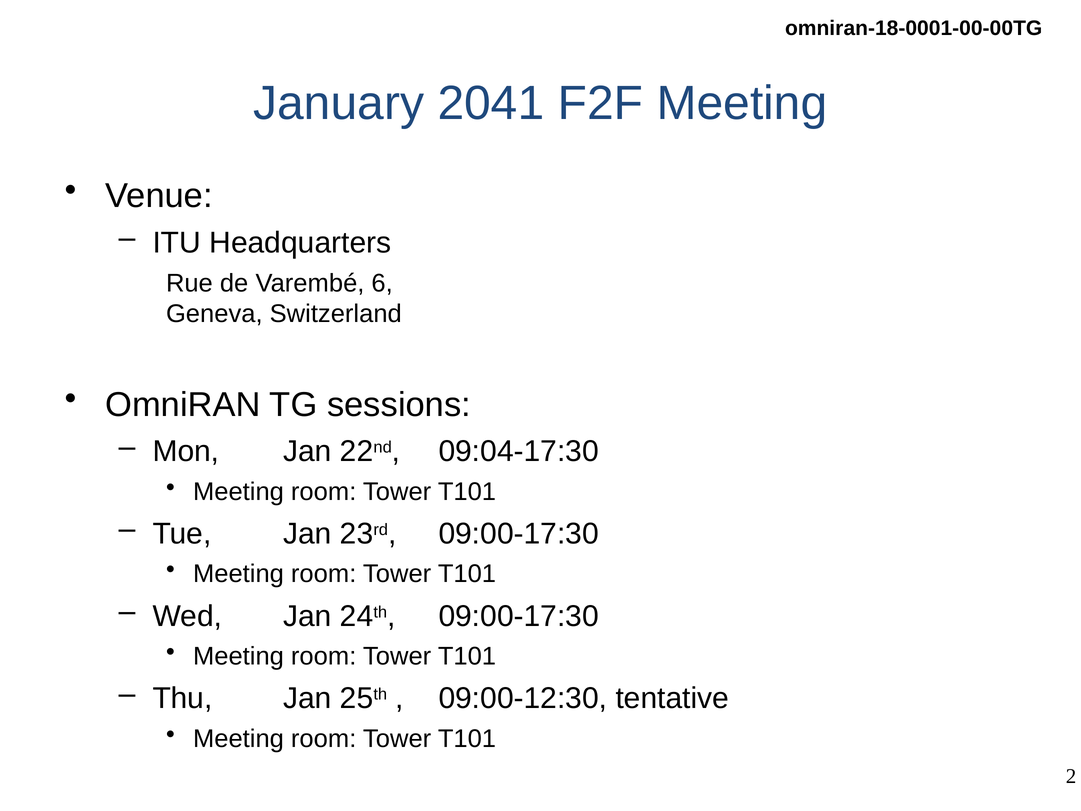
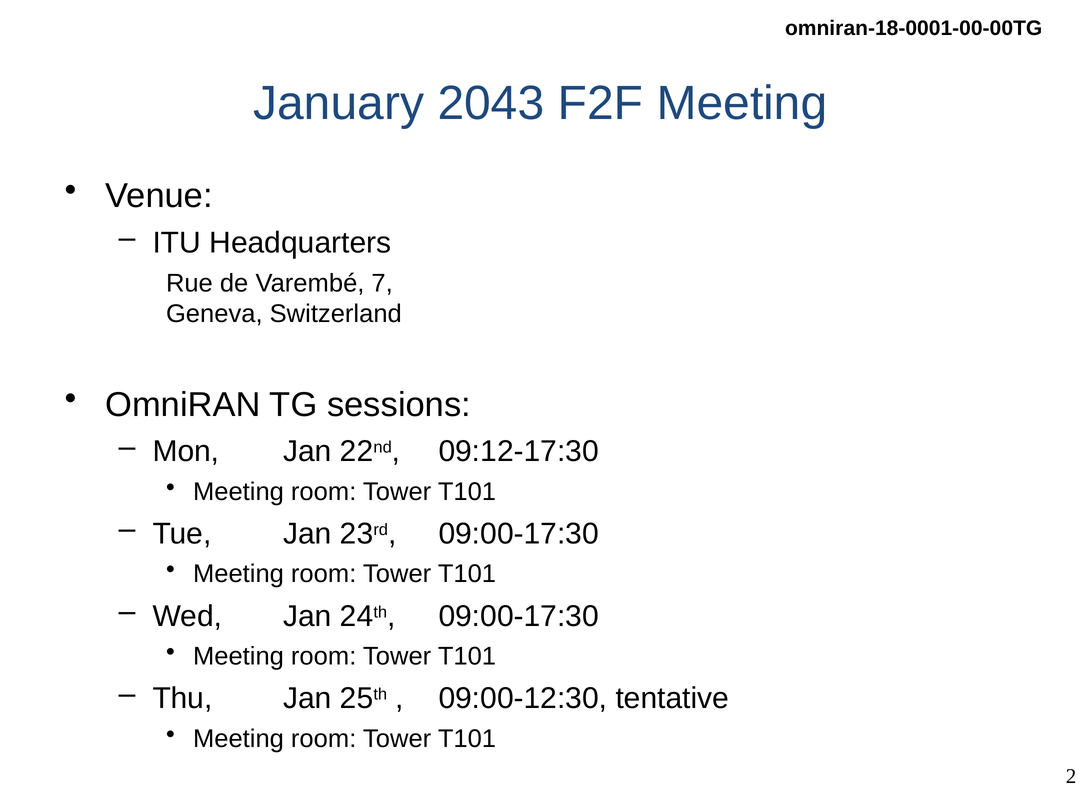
2041: 2041 -> 2043
6: 6 -> 7
09:04-17:30: 09:04-17:30 -> 09:12-17:30
